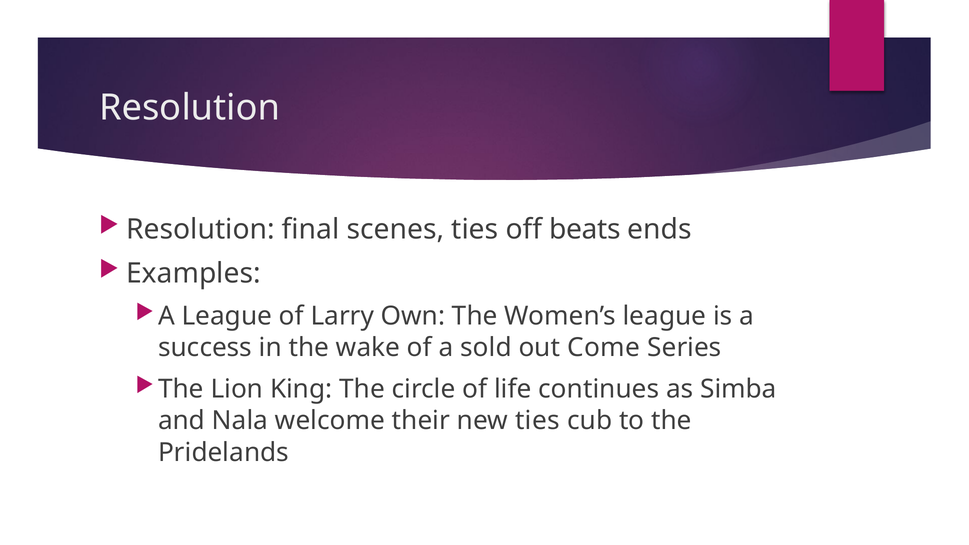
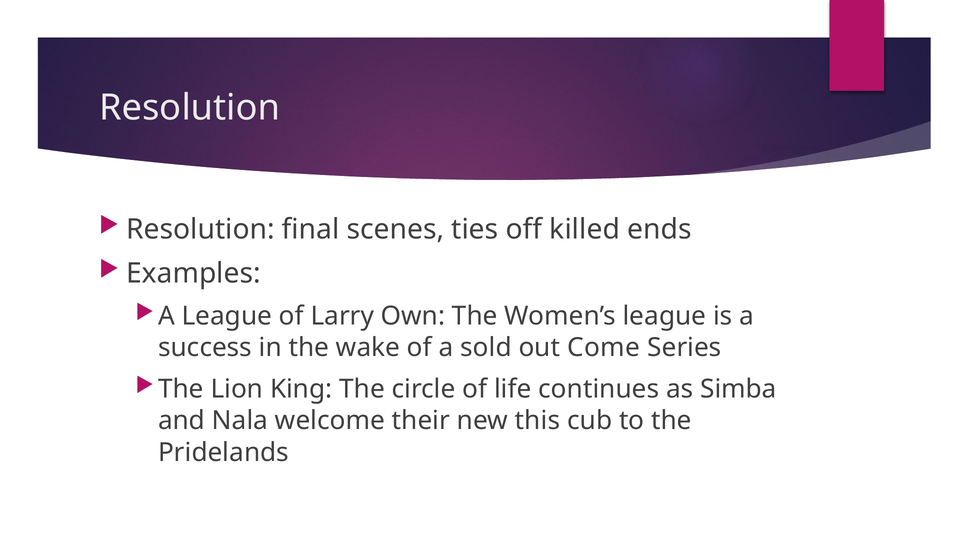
beats: beats -> killed
new ties: ties -> this
